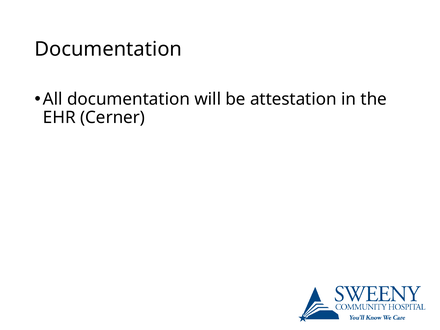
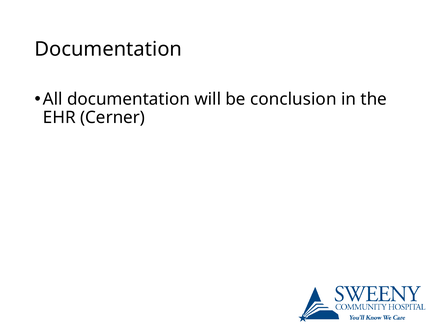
attestation: attestation -> conclusion
